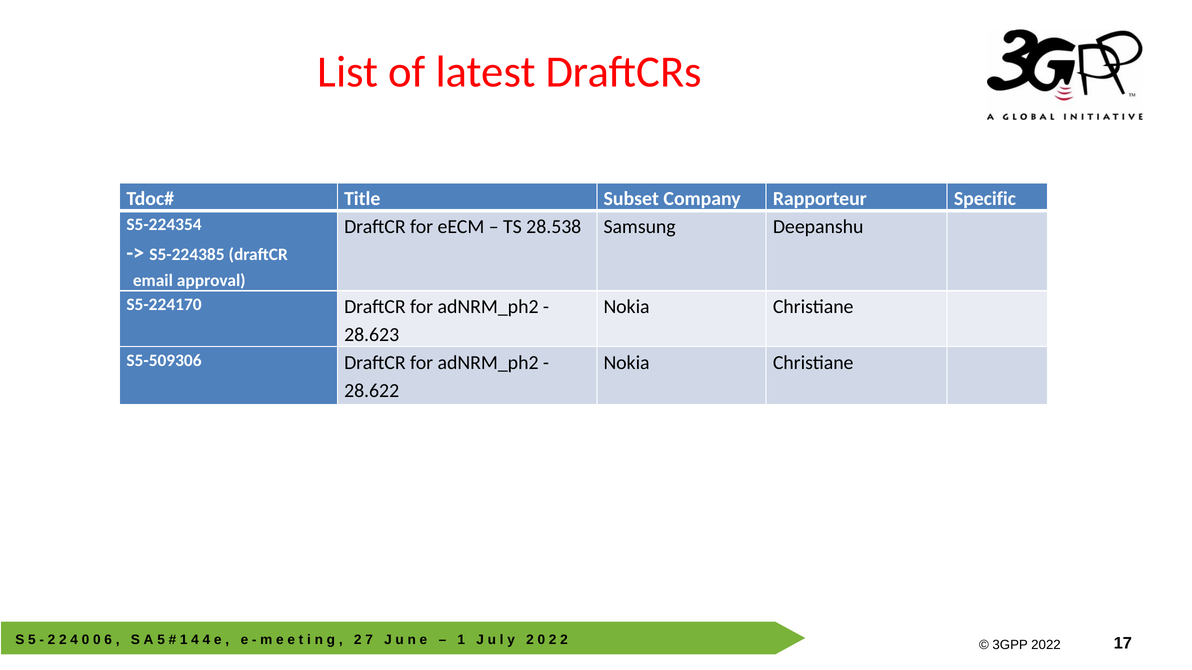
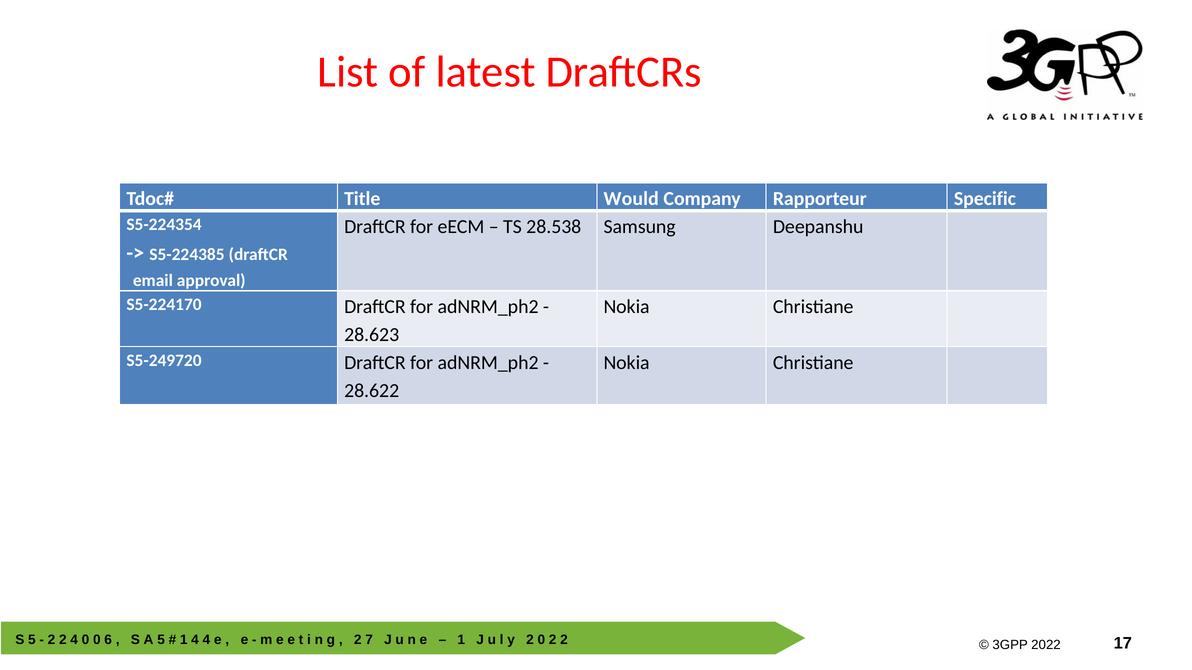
Subset: Subset -> Would
S5-509306: S5-509306 -> S5-249720
